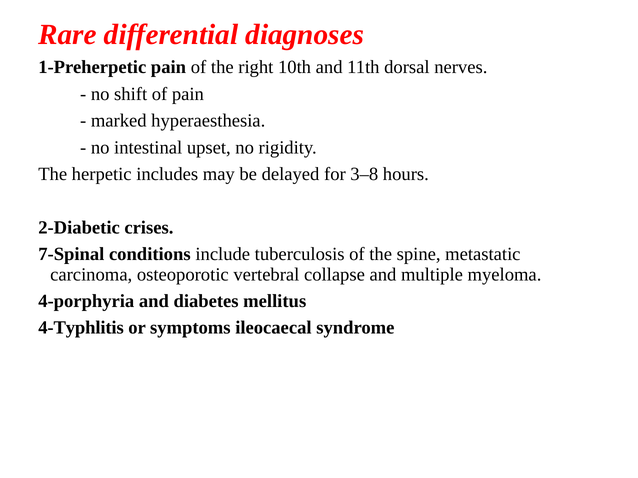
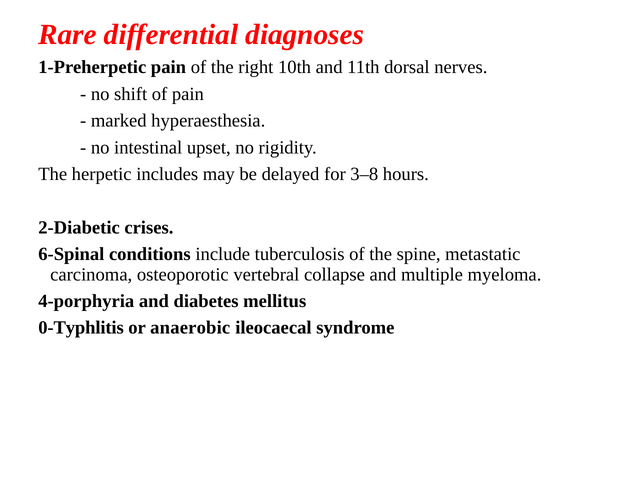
7-Spinal: 7-Spinal -> 6-Spinal
4-Typhlitis: 4-Typhlitis -> 0-Typhlitis
symptoms: symptoms -> anaerobic
